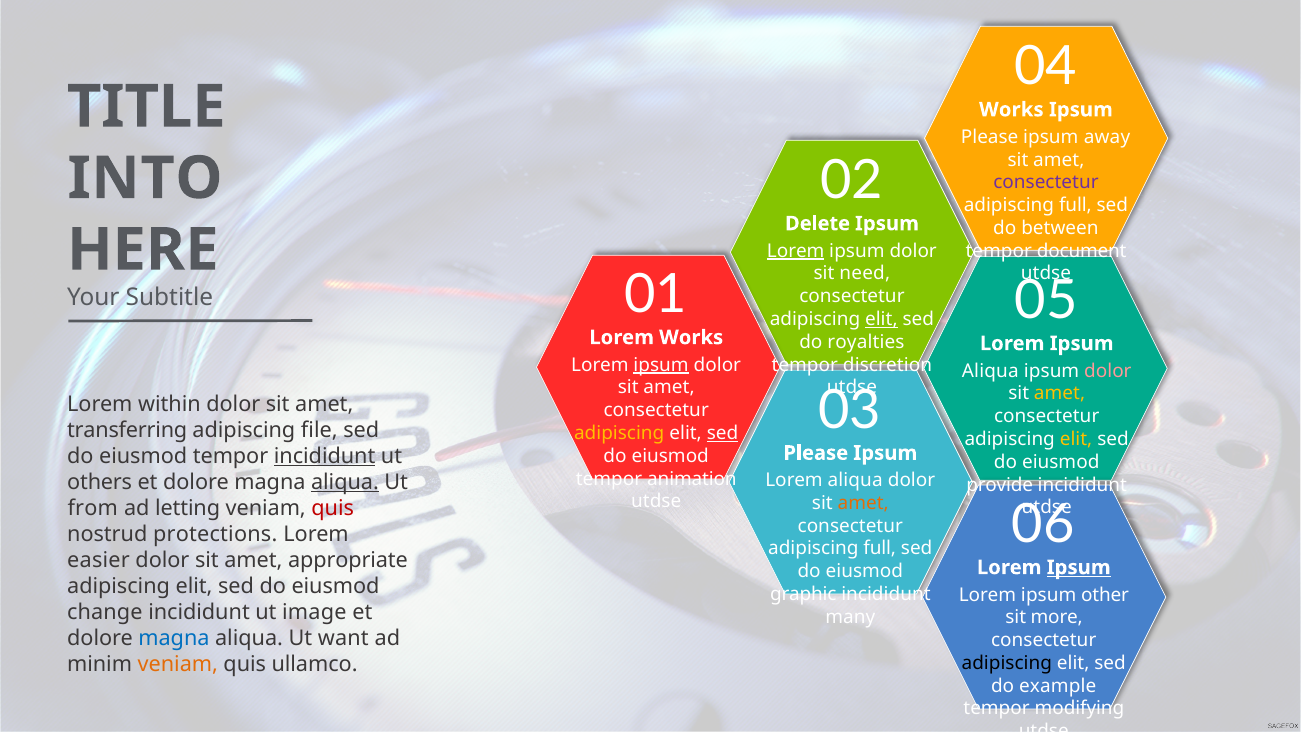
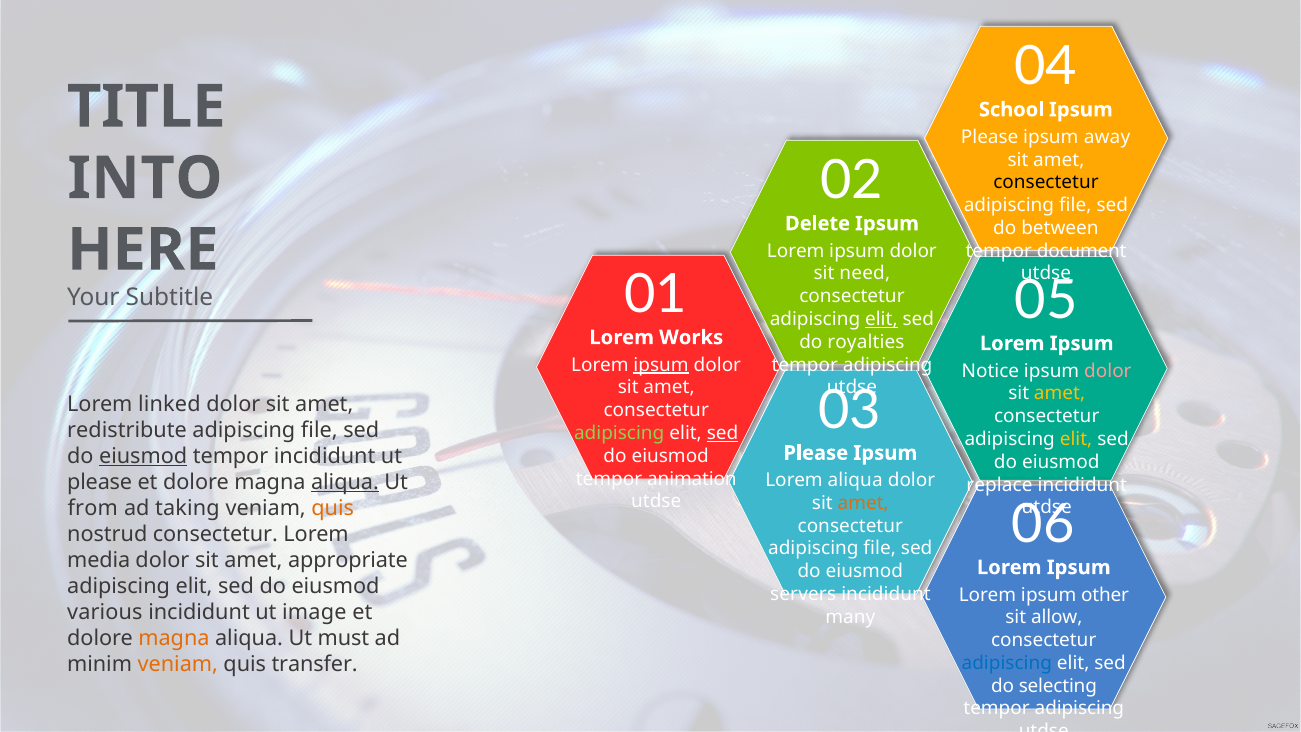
Works at (1011, 110): Works -> School
consectetur at (1046, 183) colour: purple -> black
full at (1075, 205): full -> file
Lorem at (796, 251) underline: present -> none
discretion at (888, 365): discretion -> adipiscing
Aliqua at (990, 371): Aliqua -> Notice
within: within -> linked
transferring: transferring -> redistribute
adipiscing at (619, 433) colour: yellow -> light green
eiusmod at (143, 456) underline: none -> present
incididunt at (325, 456) underline: present -> none
others at (100, 482): others -> please
provide: provide -> replace
letting: letting -> taking
quis at (333, 508) colour: red -> orange
nostrud protections: protections -> consectetur
full at (880, 549): full -> file
easier: easier -> media
Ipsum at (1079, 567) underline: present -> none
graphic: graphic -> servers
change: change -> various
more: more -> allow
magna at (174, 638) colour: blue -> orange
want: want -> must
adipiscing at (1007, 663) colour: black -> blue
ullamco: ullamco -> transfer
example: example -> selecting
modifying at (1079, 709): modifying -> adipiscing
